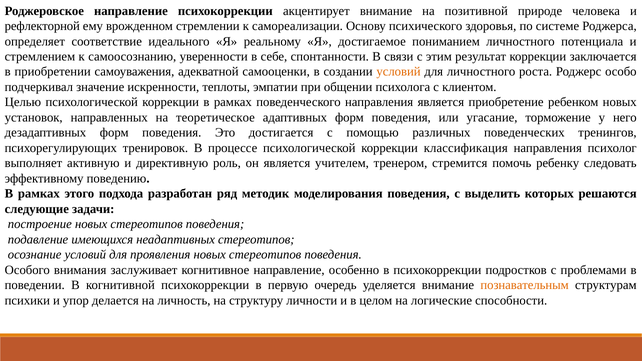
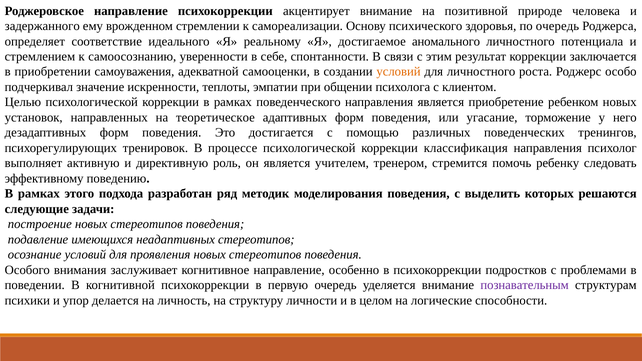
рефлекторной: рефлекторной -> задержанного
по системе: системе -> очередь
пониманием: пониманием -> аномального
познавательным colour: orange -> purple
